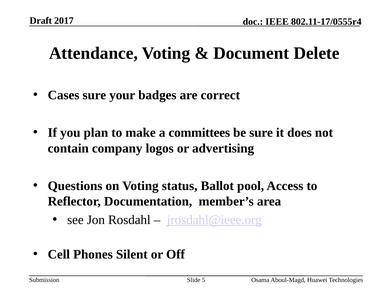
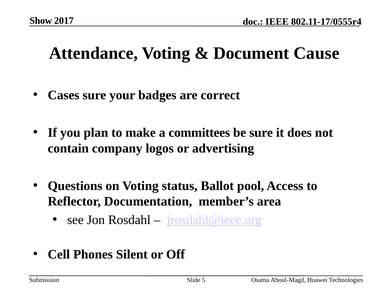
Draft: Draft -> Show
Delete: Delete -> Cause
